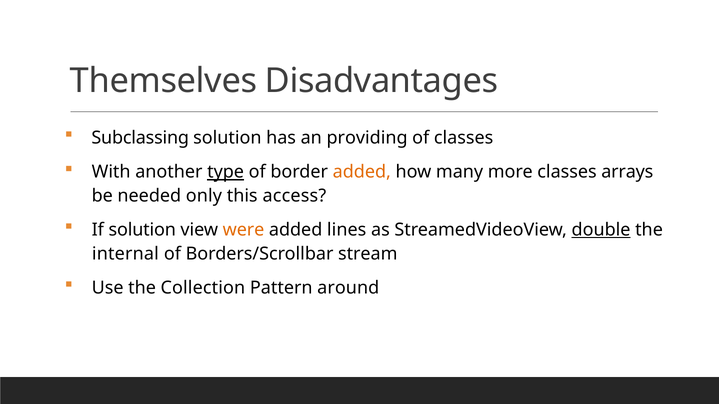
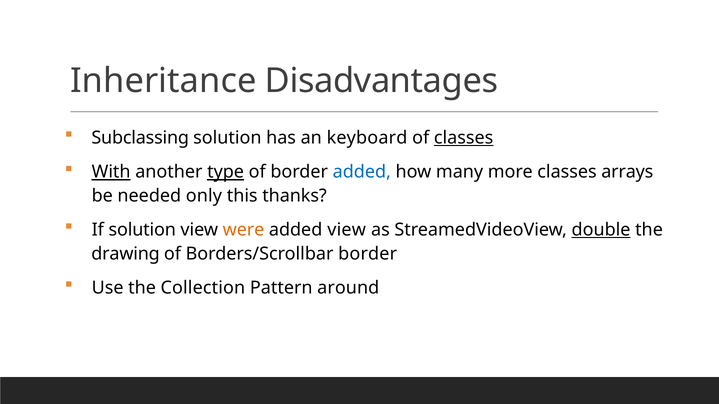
Themselves: Themselves -> Inheritance
providing: providing -> keyboard
classes at (464, 138) underline: none -> present
With underline: none -> present
added at (362, 172) colour: orange -> blue
access: access -> thanks
added lines: lines -> view
internal: internal -> drawing
Borders/Scrollbar stream: stream -> border
